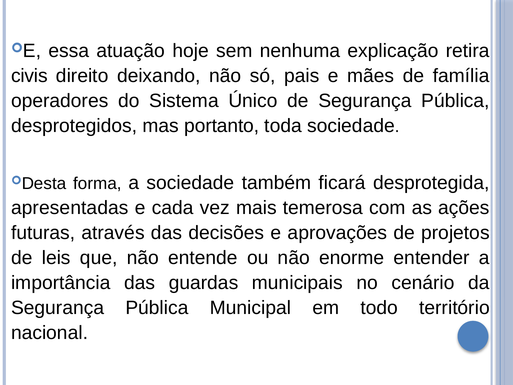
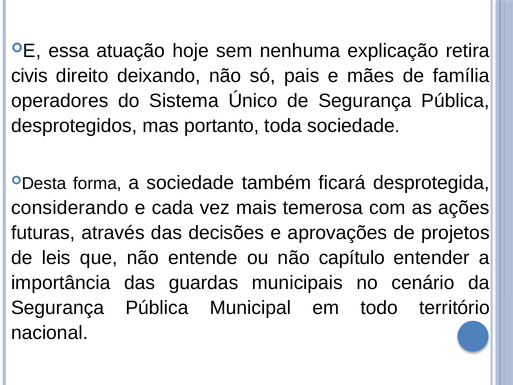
apresentadas: apresentadas -> considerando
enorme: enorme -> capítulo
